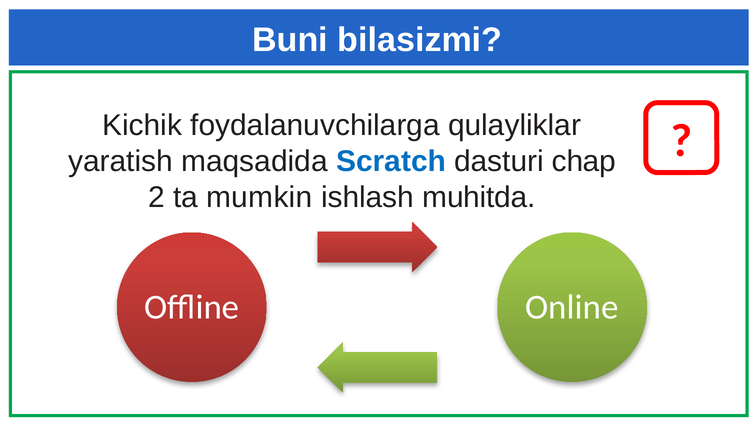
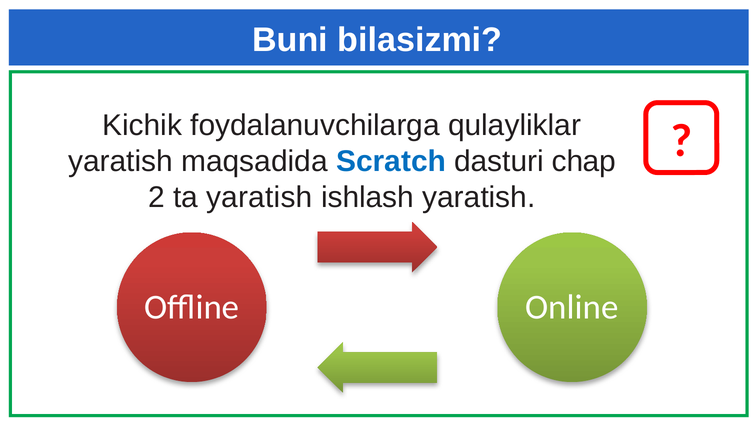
ta mumkin: mumkin -> yaratish
ishlash muhitda: muhitda -> yaratish
